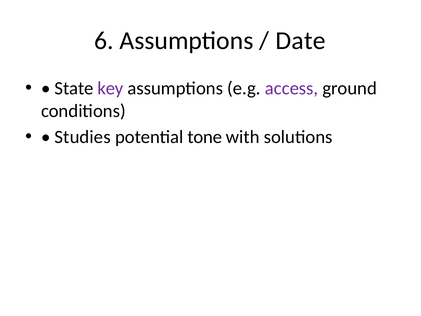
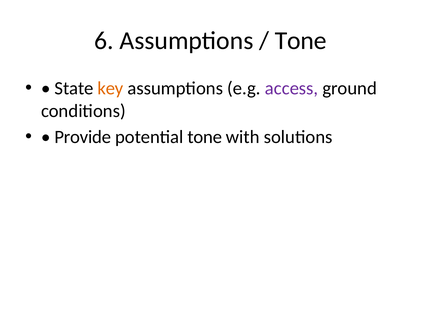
Date at (301, 41): Date -> Tone
key colour: purple -> orange
Studies: Studies -> Provide
